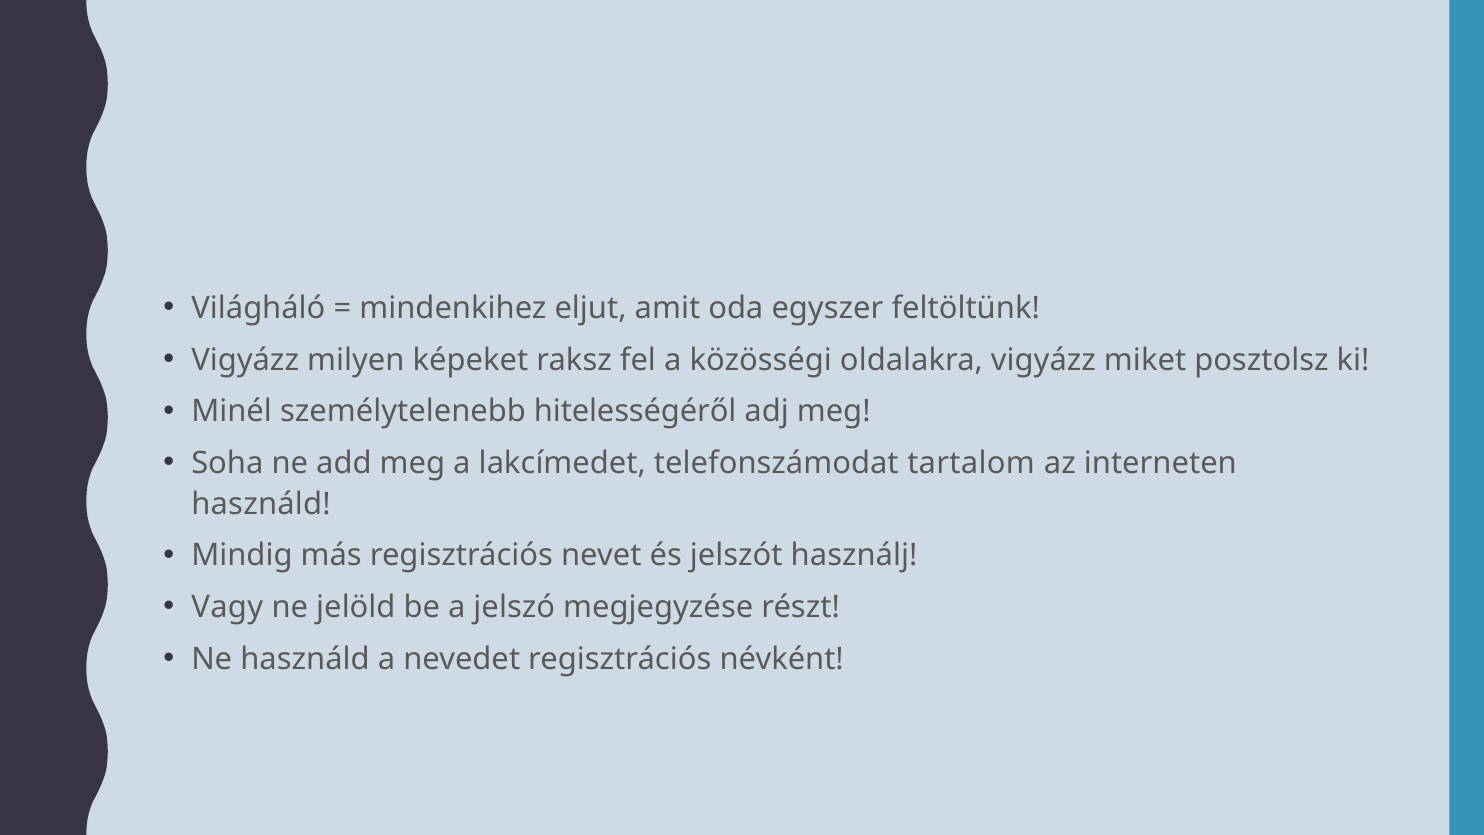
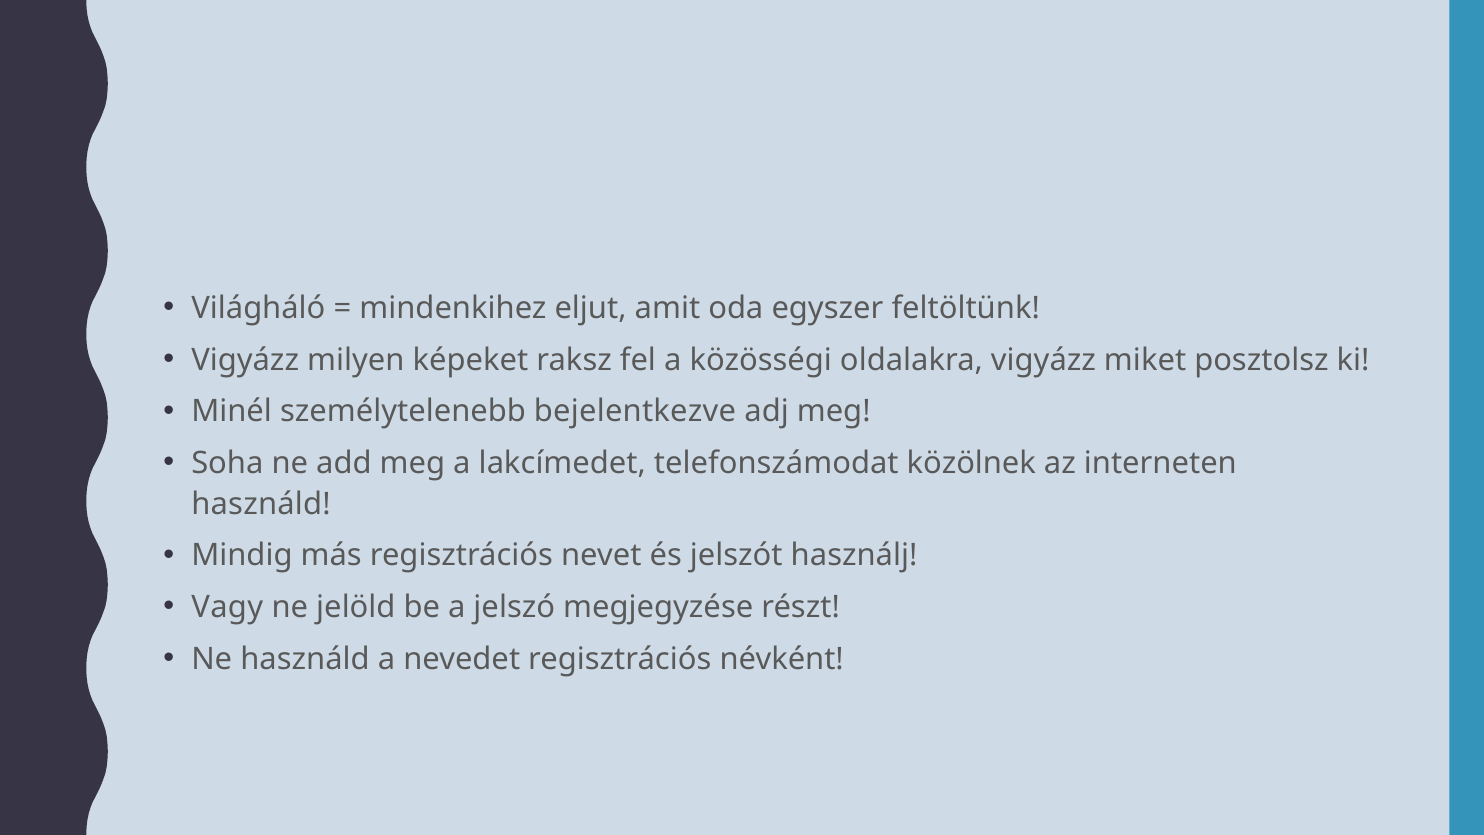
hitelességéről: hitelességéről -> bejelentkezve
tartalom: tartalom -> közölnek
